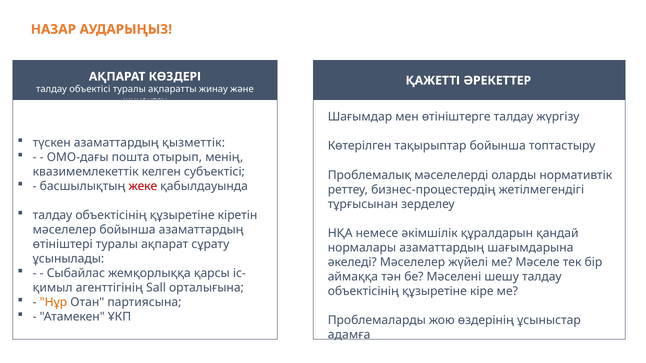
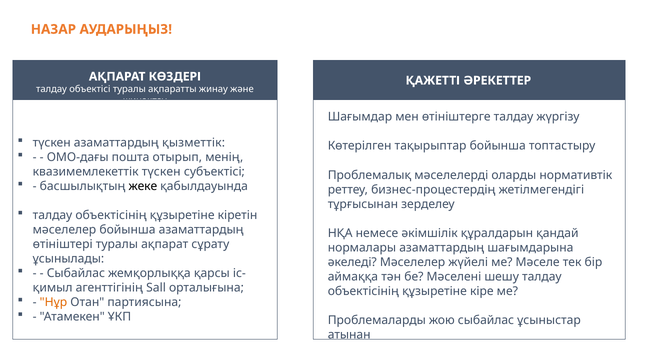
квазимемлекеттік келген: келген -> түскен
жеке colour: red -> black
жою өздерінің: өздерінің -> сыбайлас
адамға: адамға -> атынан
